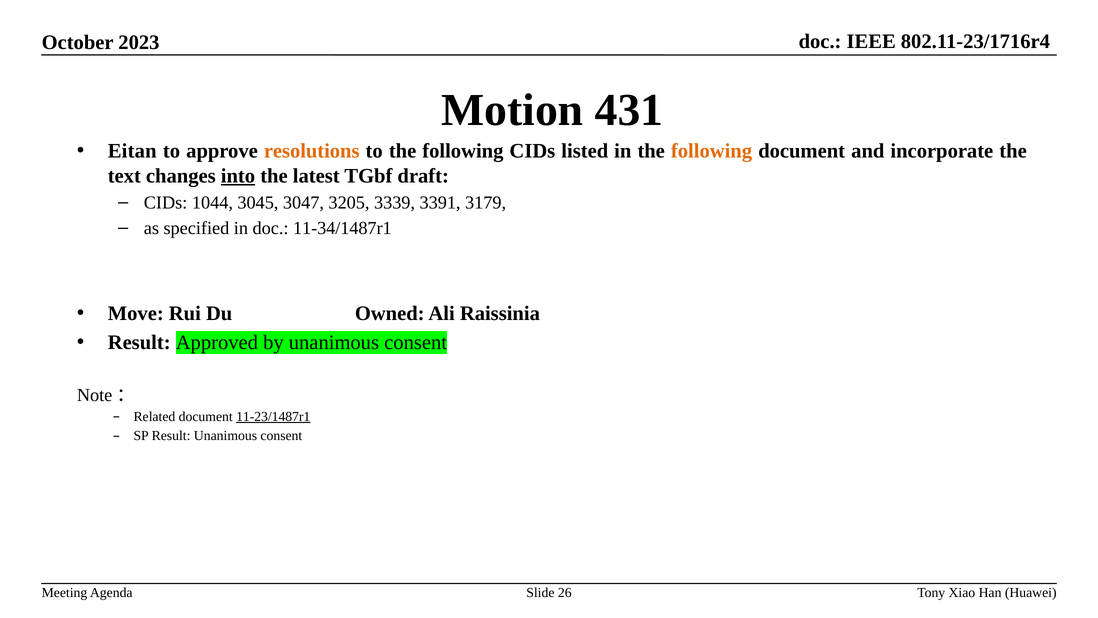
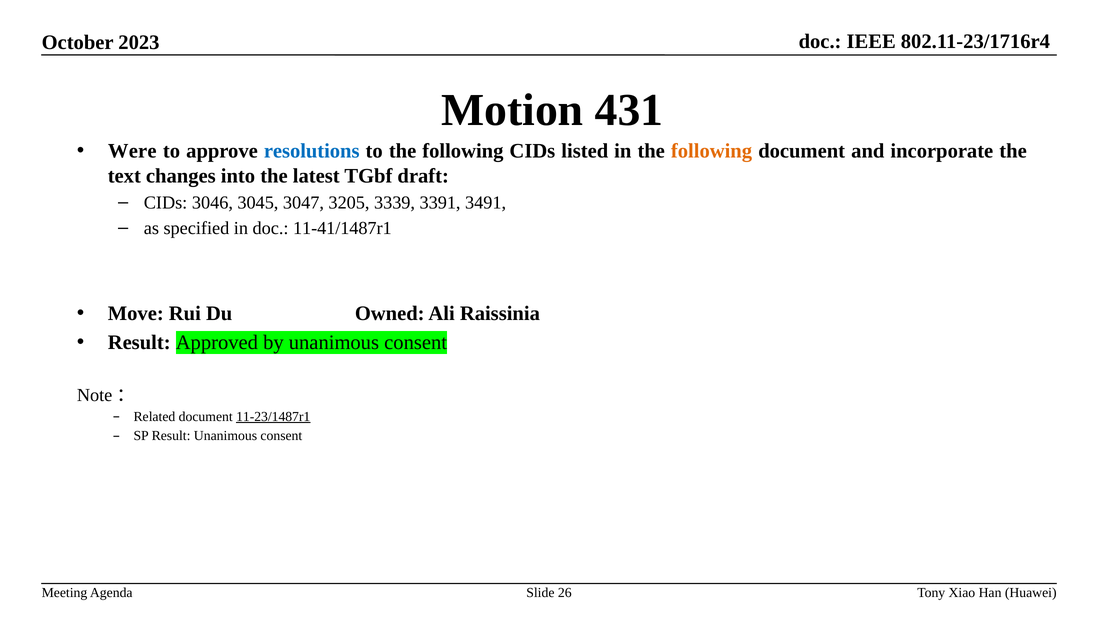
Eitan: Eitan -> Were
resolutions colour: orange -> blue
into underline: present -> none
1044: 1044 -> 3046
3179: 3179 -> 3491
11-34/1487r1: 11-34/1487r1 -> 11-41/1487r1
